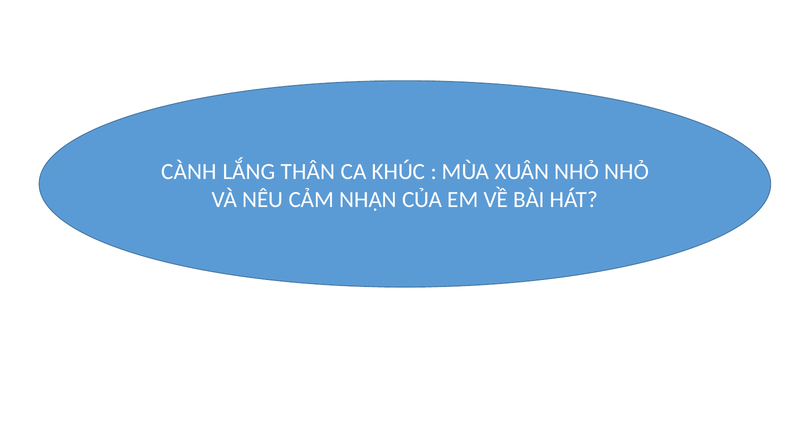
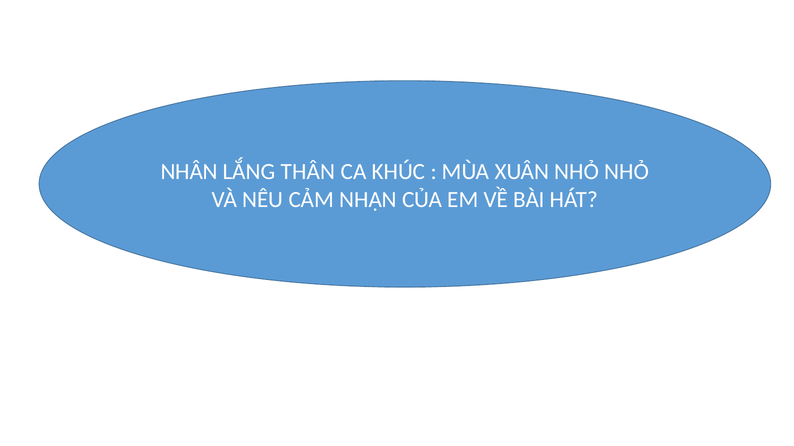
CÀNH: CÀNH -> NHÂN
